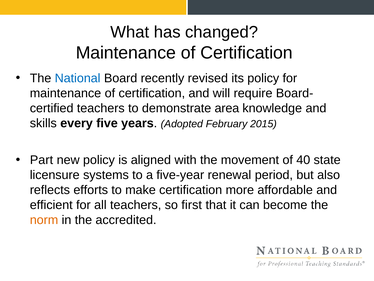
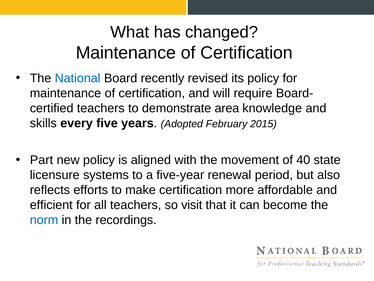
first: first -> visit
norm colour: orange -> blue
accredited: accredited -> recordings
